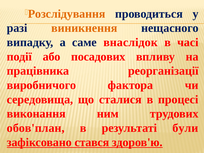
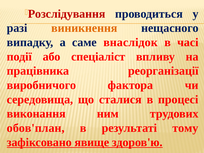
Розслідування colour: orange -> red
посадових: посадових -> спеціаліст
були: були -> тому
стався: стався -> явище
